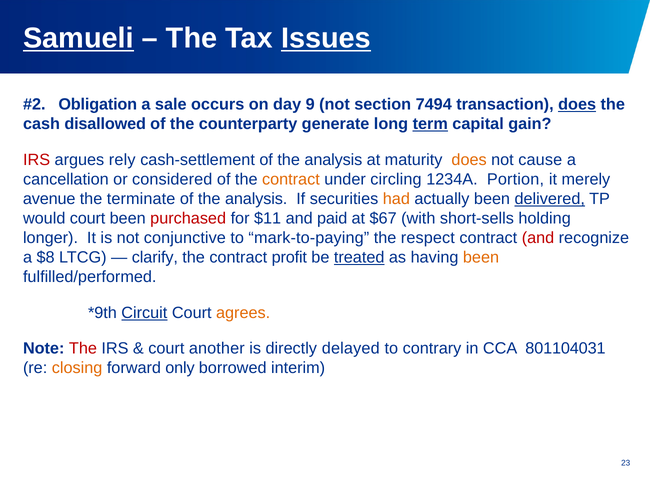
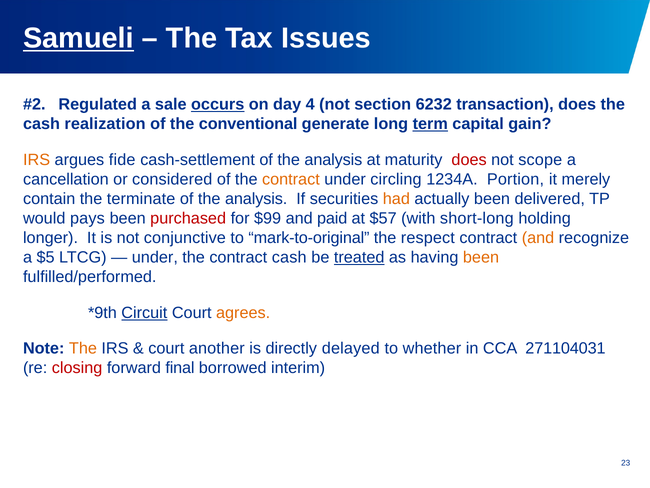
Issues underline: present -> none
Obligation: Obligation -> Regulated
occurs underline: none -> present
9: 9 -> 4
7494: 7494 -> 6232
does at (577, 104) underline: present -> none
disallowed: disallowed -> realization
counterparty: counterparty -> conventional
IRS at (37, 160) colour: red -> orange
rely: rely -> fide
does at (469, 160) colour: orange -> red
cause: cause -> scope
avenue: avenue -> contain
delivered underline: present -> none
would court: court -> pays
$11: $11 -> $99
$67: $67 -> $57
short-sells: short-sells -> short-long
mark-to-paying: mark-to-paying -> mark-to-original
and at (538, 238) colour: red -> orange
$8: $8 -> $5
clarify at (155, 257): clarify -> under
contract profit: profit -> cash
The at (83, 348) colour: red -> orange
contrary: contrary -> whether
801104031: 801104031 -> 271104031
closing colour: orange -> red
only: only -> final
